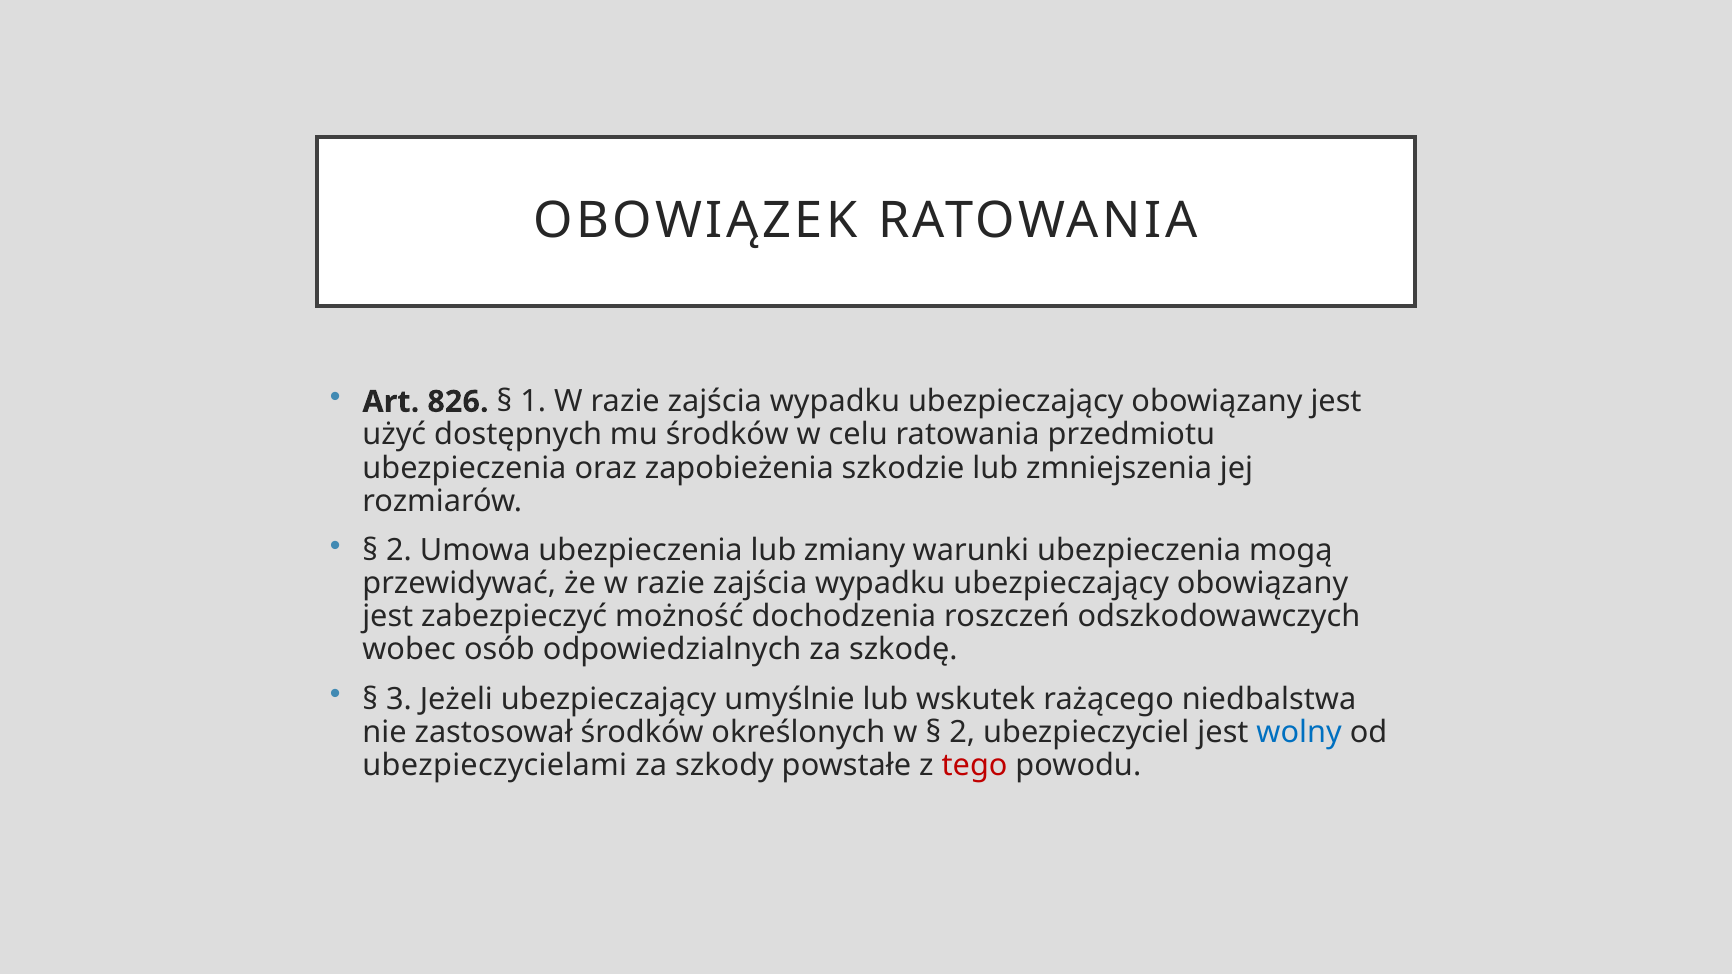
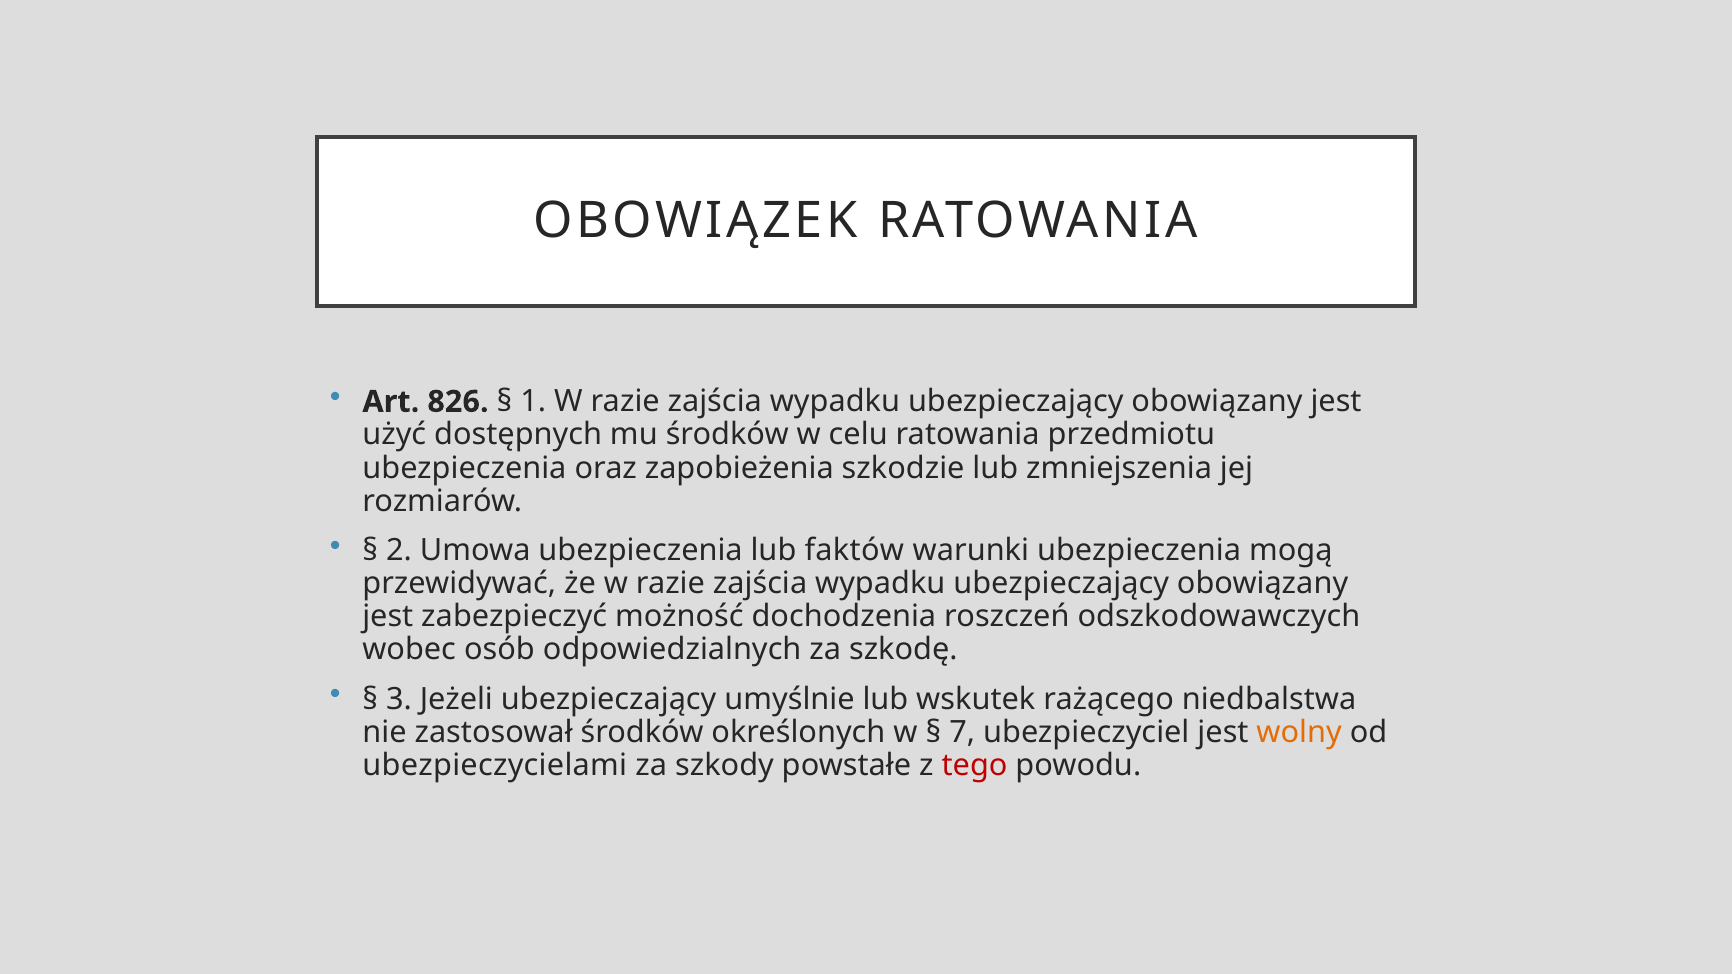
zmiany: zmiany -> faktów
2 at (962, 732): 2 -> 7
wolny colour: blue -> orange
